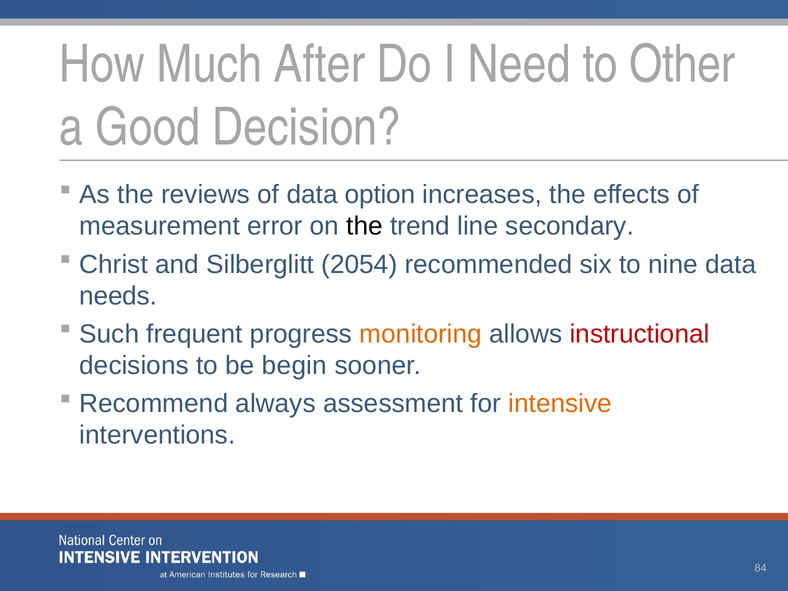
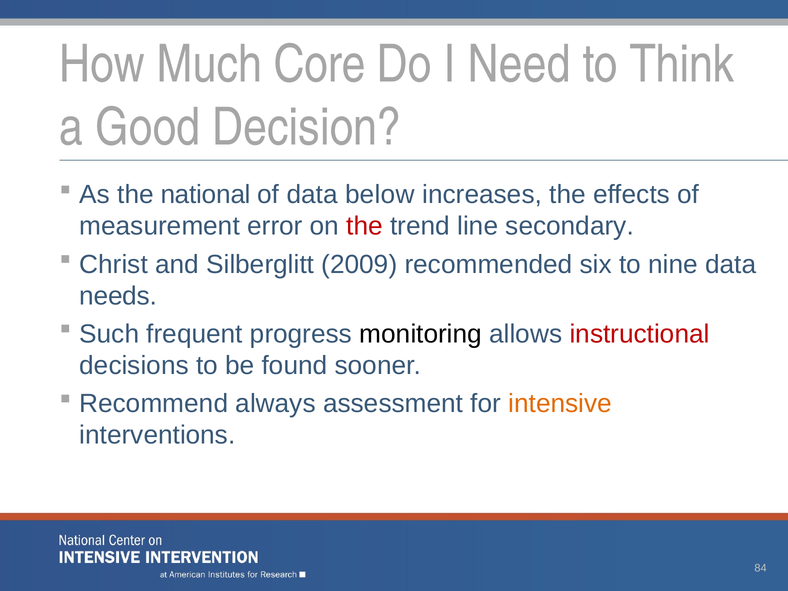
After: After -> Core
Other: Other -> Think
reviews: reviews -> national
option: option -> below
the at (365, 226) colour: black -> red
2054: 2054 -> 2009
monitoring colour: orange -> black
begin: begin -> found
